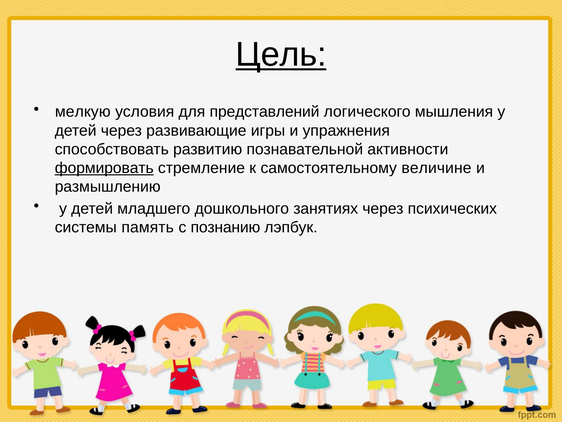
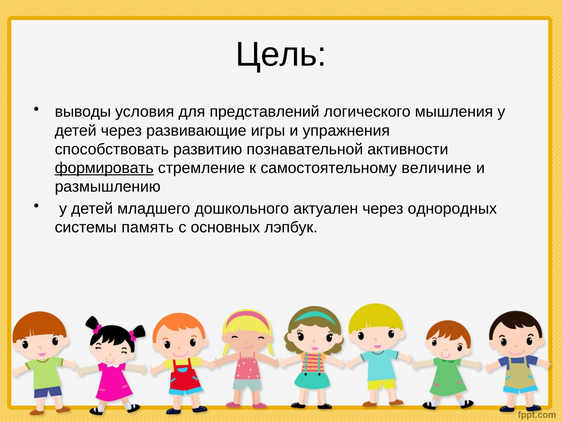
Цель underline: present -> none
мелкую: мелкую -> выводы
занятиях: занятиях -> актуален
психических: психических -> однородных
познанию: познанию -> основных
